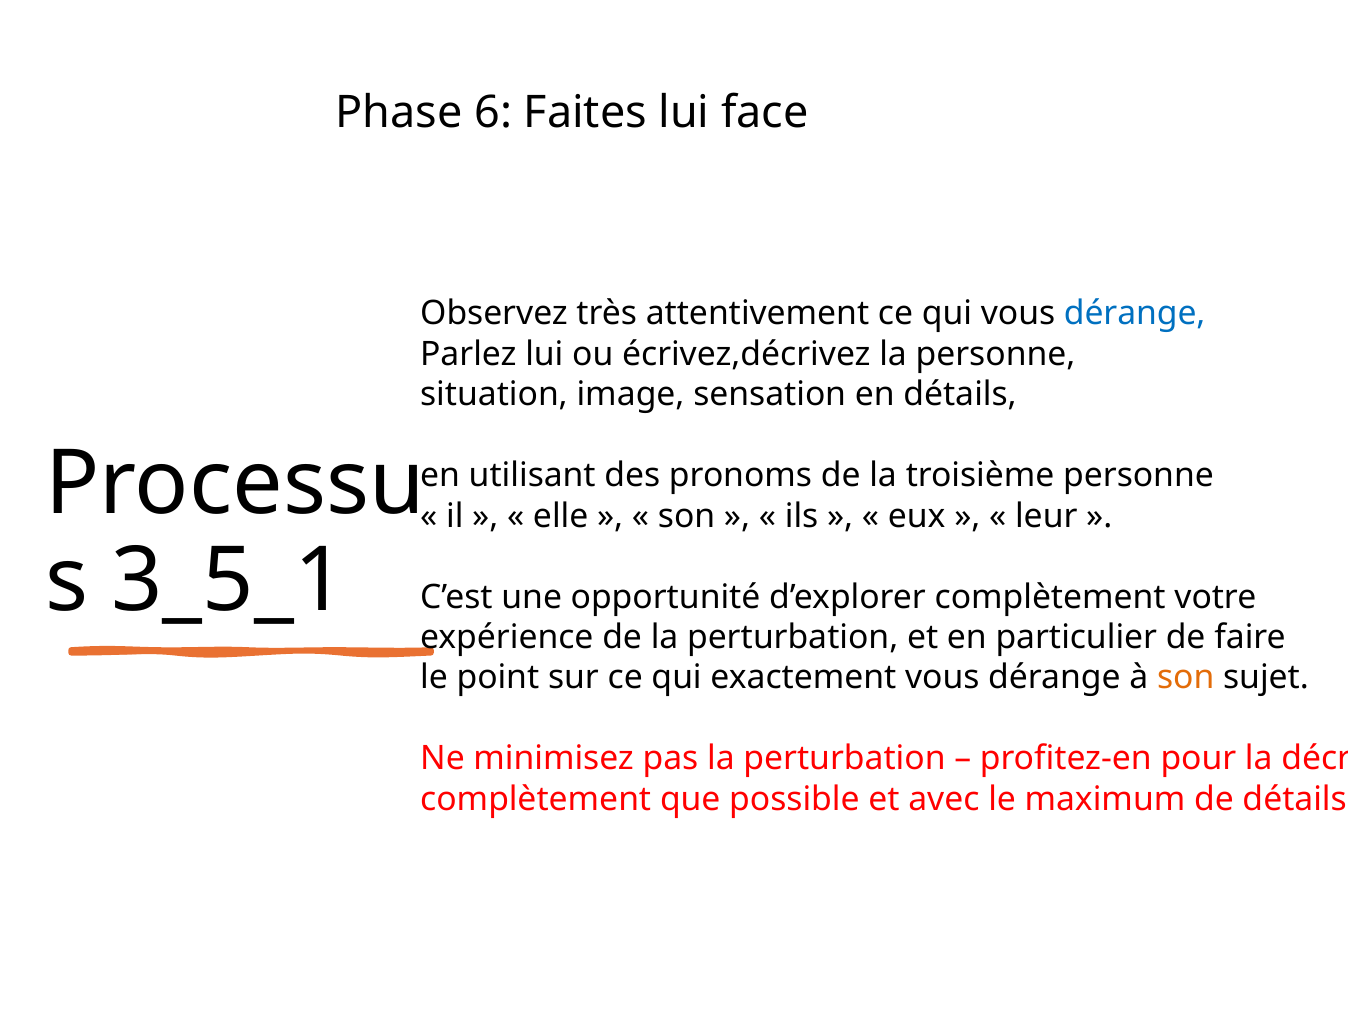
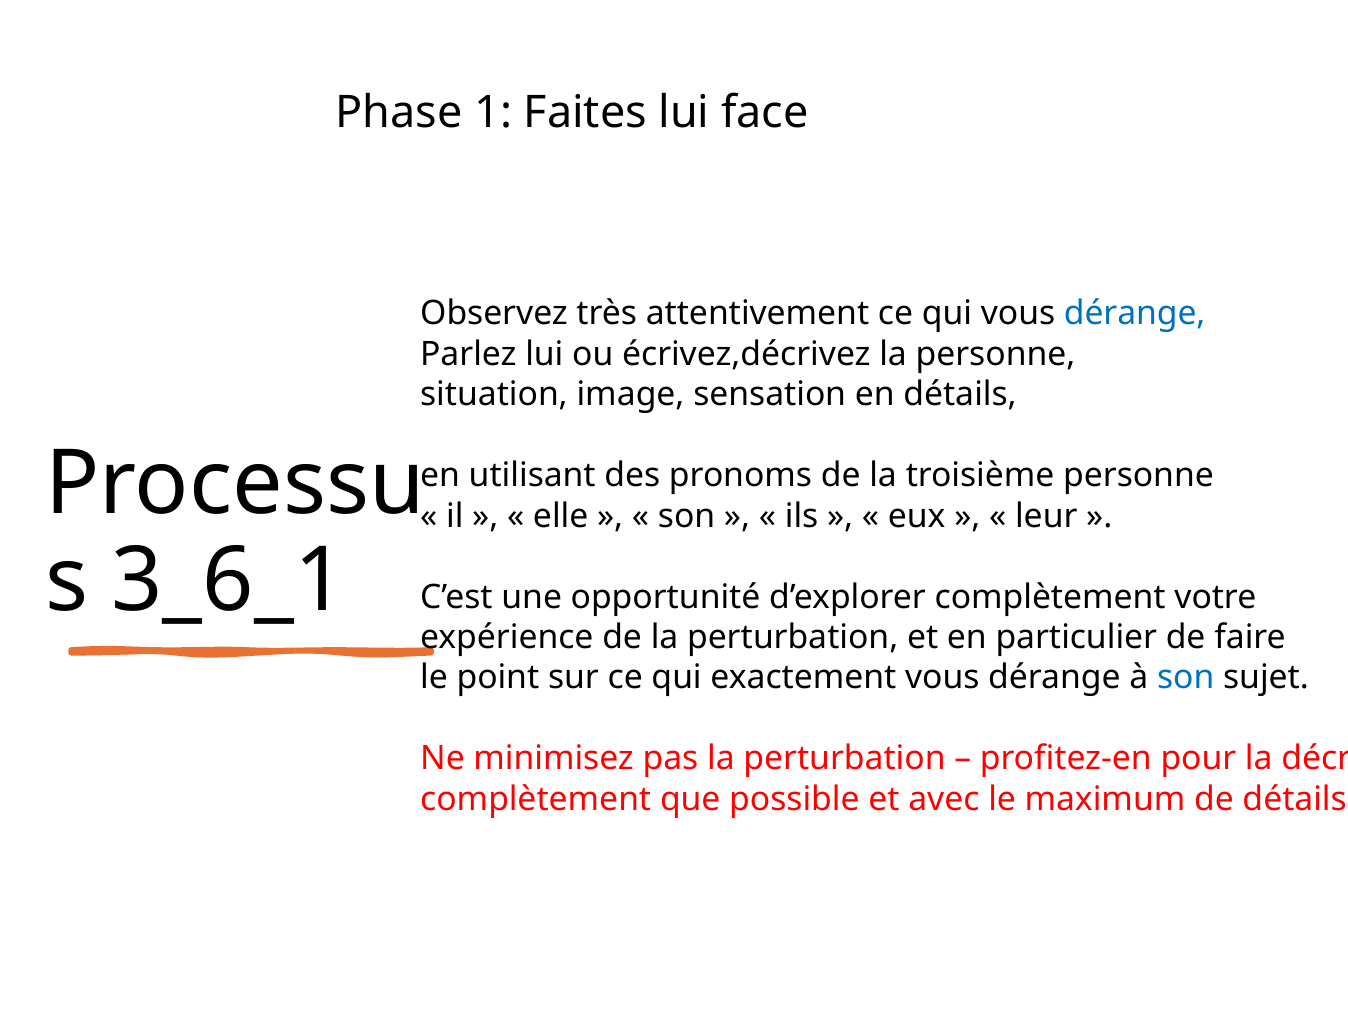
6: 6 -> 1
3_5_1: 3_5_1 -> 3_6_1
son at (1186, 678) colour: orange -> blue
